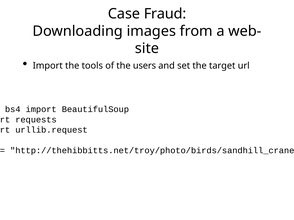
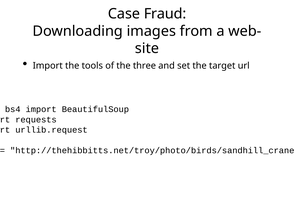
users: users -> three
